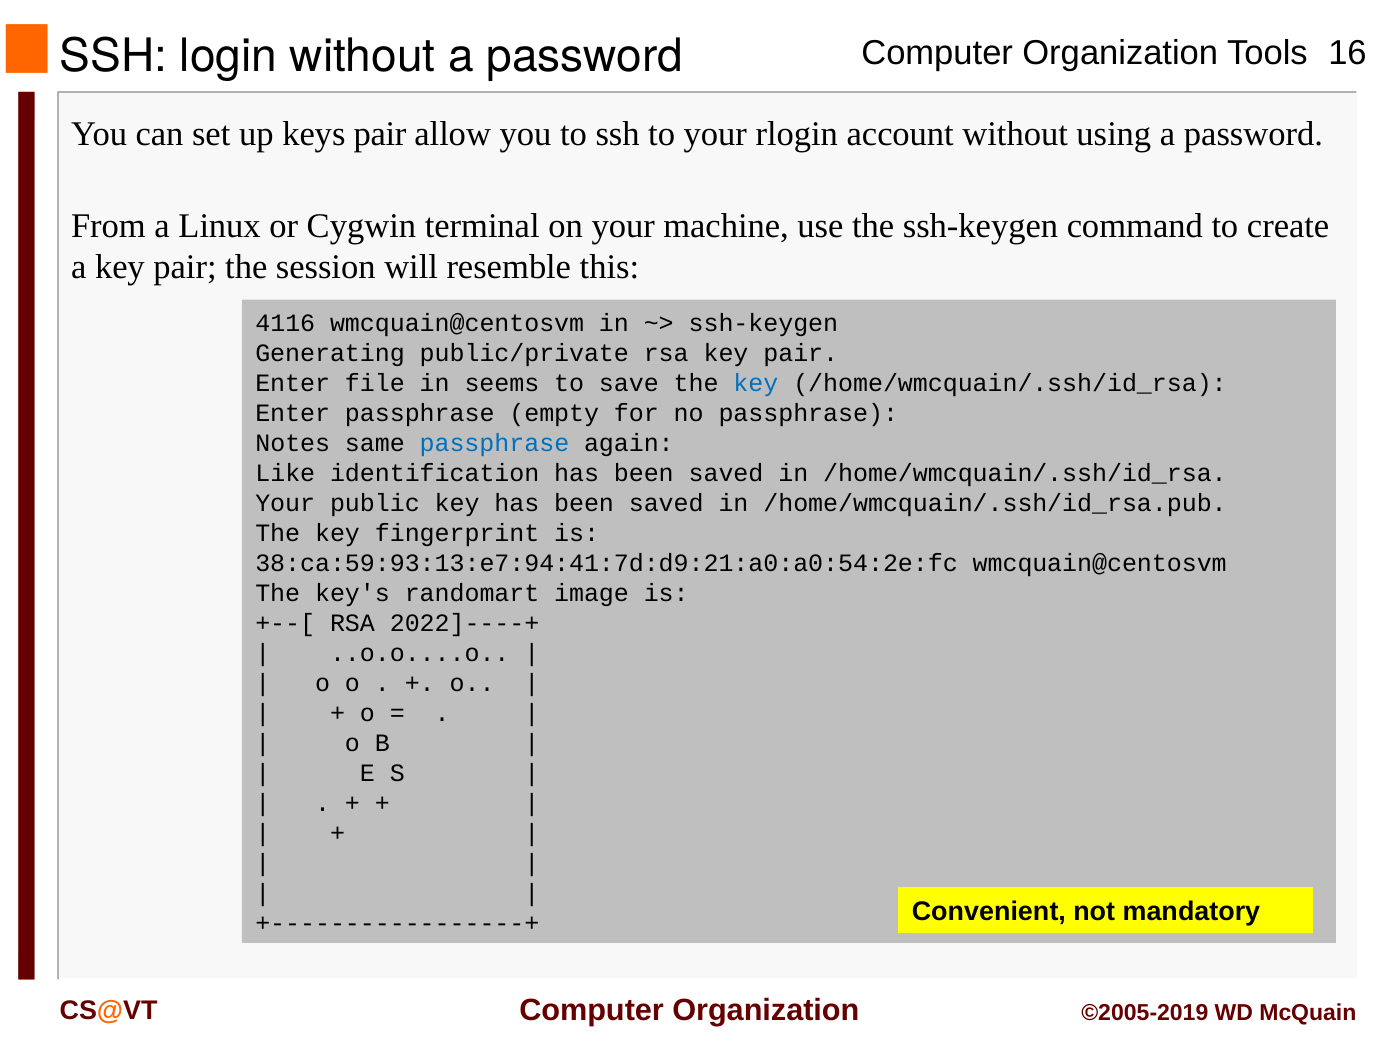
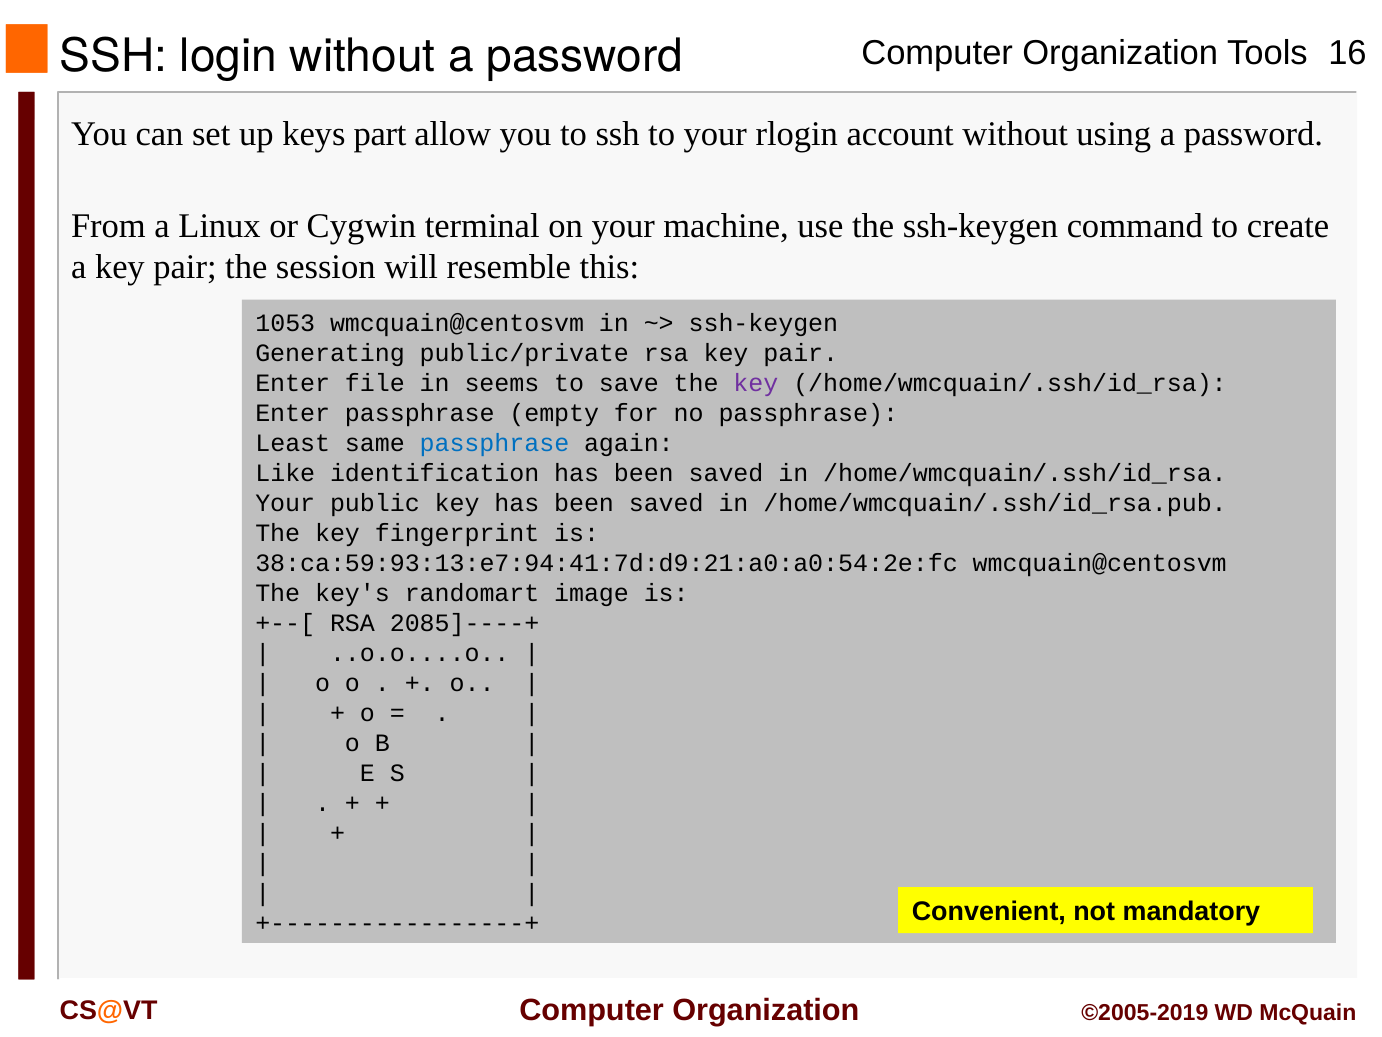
keys pair: pair -> part
4116: 4116 -> 1053
key at (756, 383) colour: blue -> purple
Notes: Notes -> Least
2022]----+: 2022]----+ -> 2085]----+
